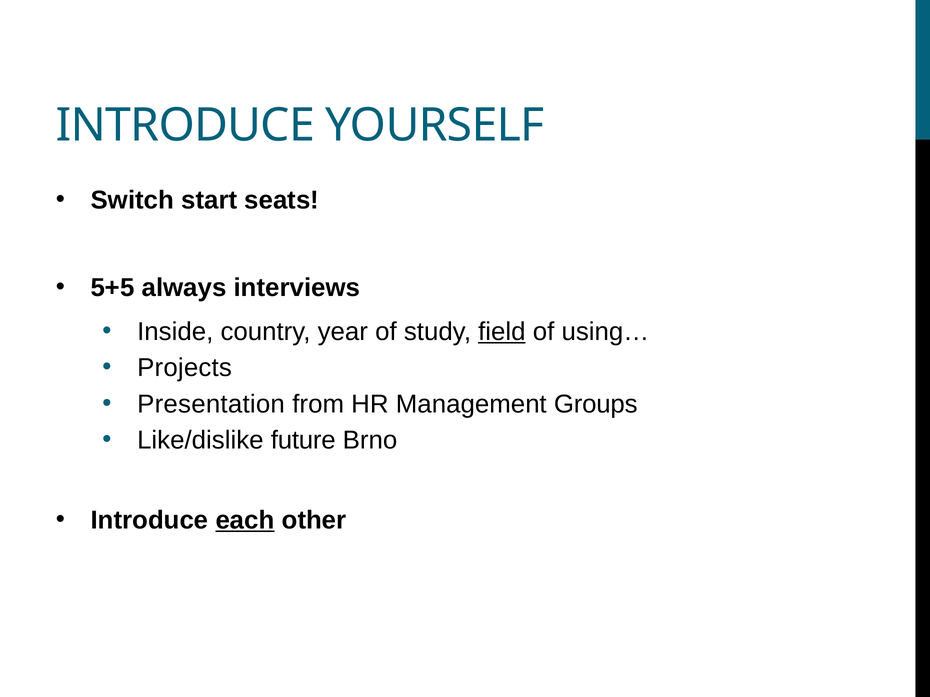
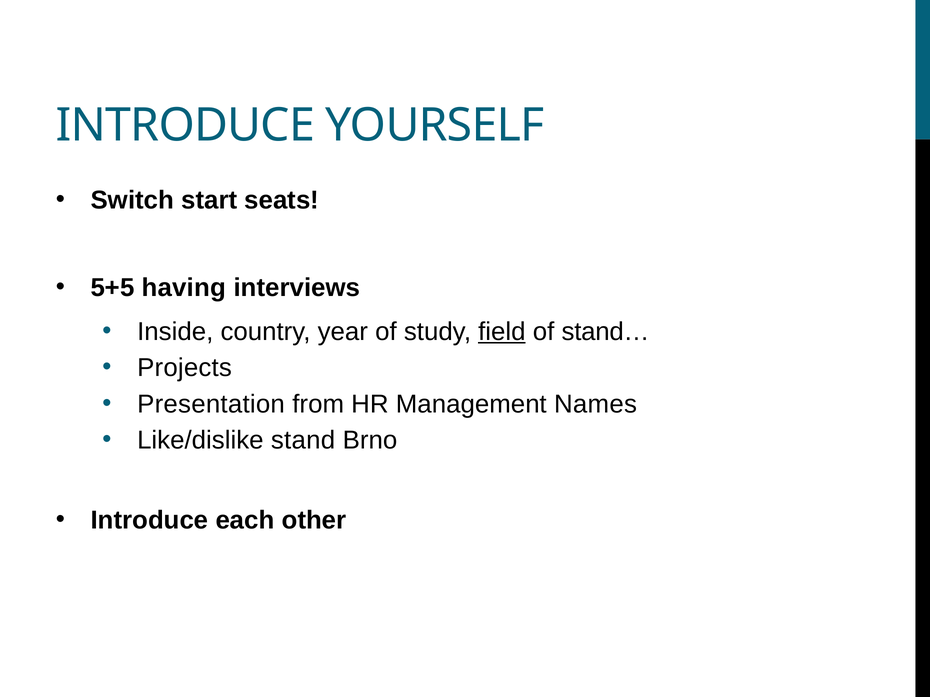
always: always -> having
using…: using… -> stand…
Groups: Groups -> Names
future: future -> stand
each underline: present -> none
